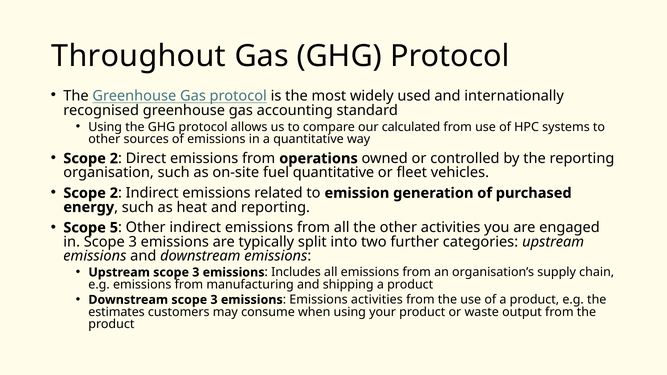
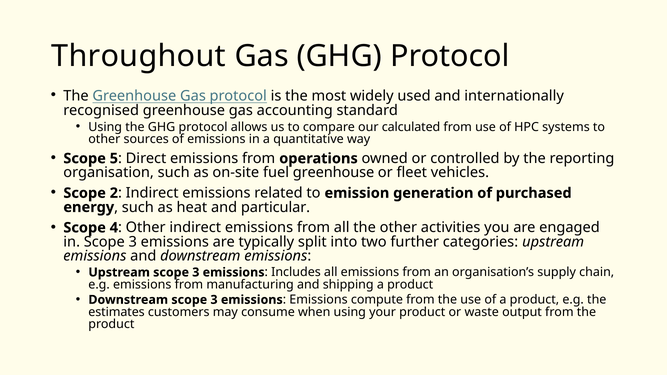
2 at (114, 159): 2 -> 5
fuel quantitative: quantitative -> greenhouse
and reporting: reporting -> particular
5: 5 -> 4
Emissions activities: activities -> compute
